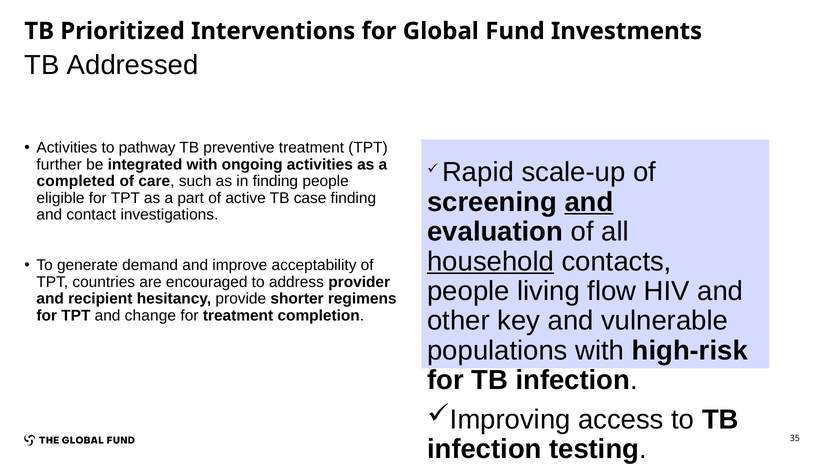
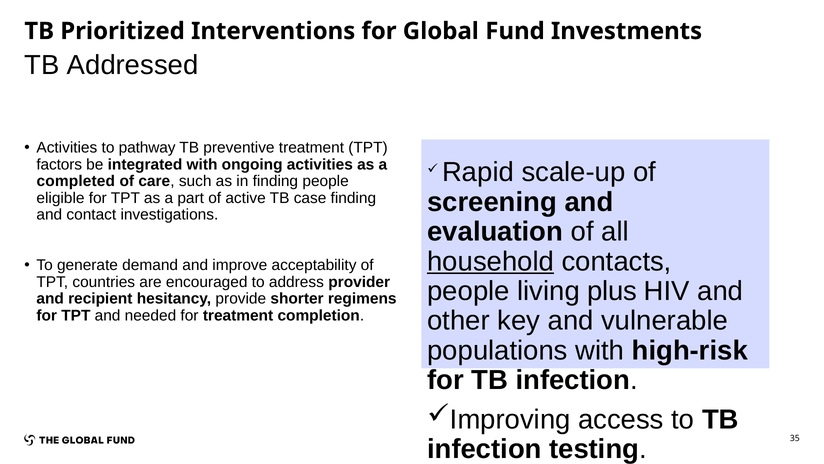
further: further -> factors
and at (589, 202) underline: present -> none
flow: flow -> plus
change: change -> needed
